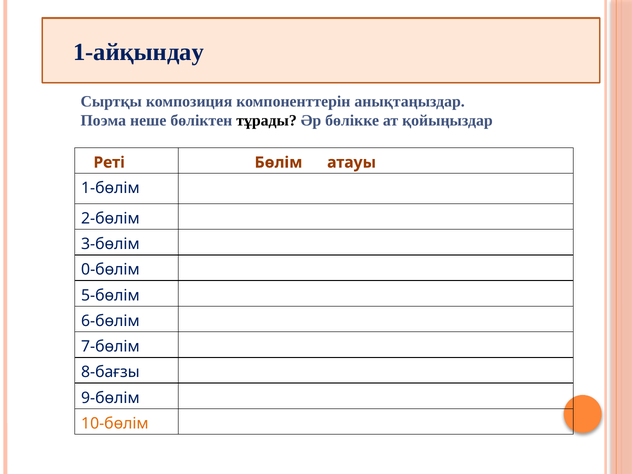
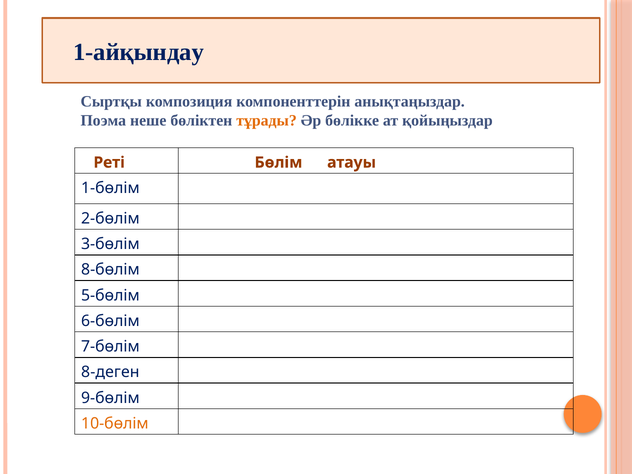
тұрады colour: black -> orange
0-бөлім: 0-бөлім -> 8-бөлім
8-бағзы: 8-бағзы -> 8-деген
